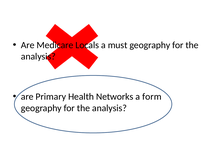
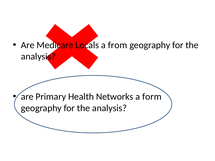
must: must -> from
